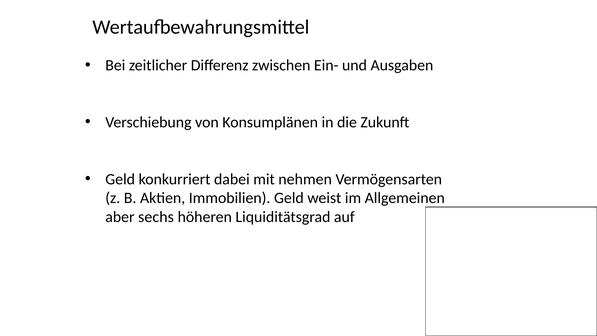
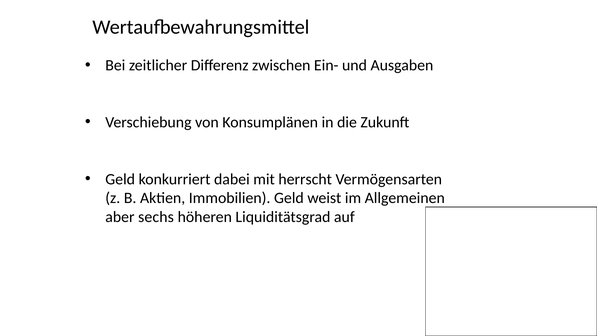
nehmen: nehmen -> herrscht
